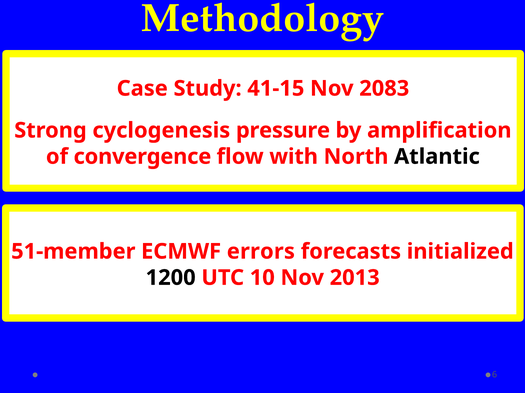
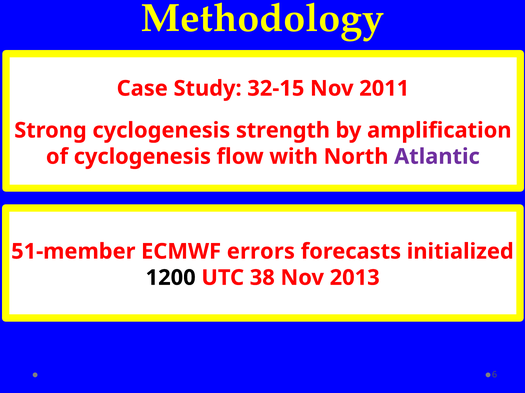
41-15: 41-15 -> 32-15
2083: 2083 -> 2011
pressure: pressure -> strength
of convergence: convergence -> cyclogenesis
Atlantic colour: black -> purple
10: 10 -> 38
